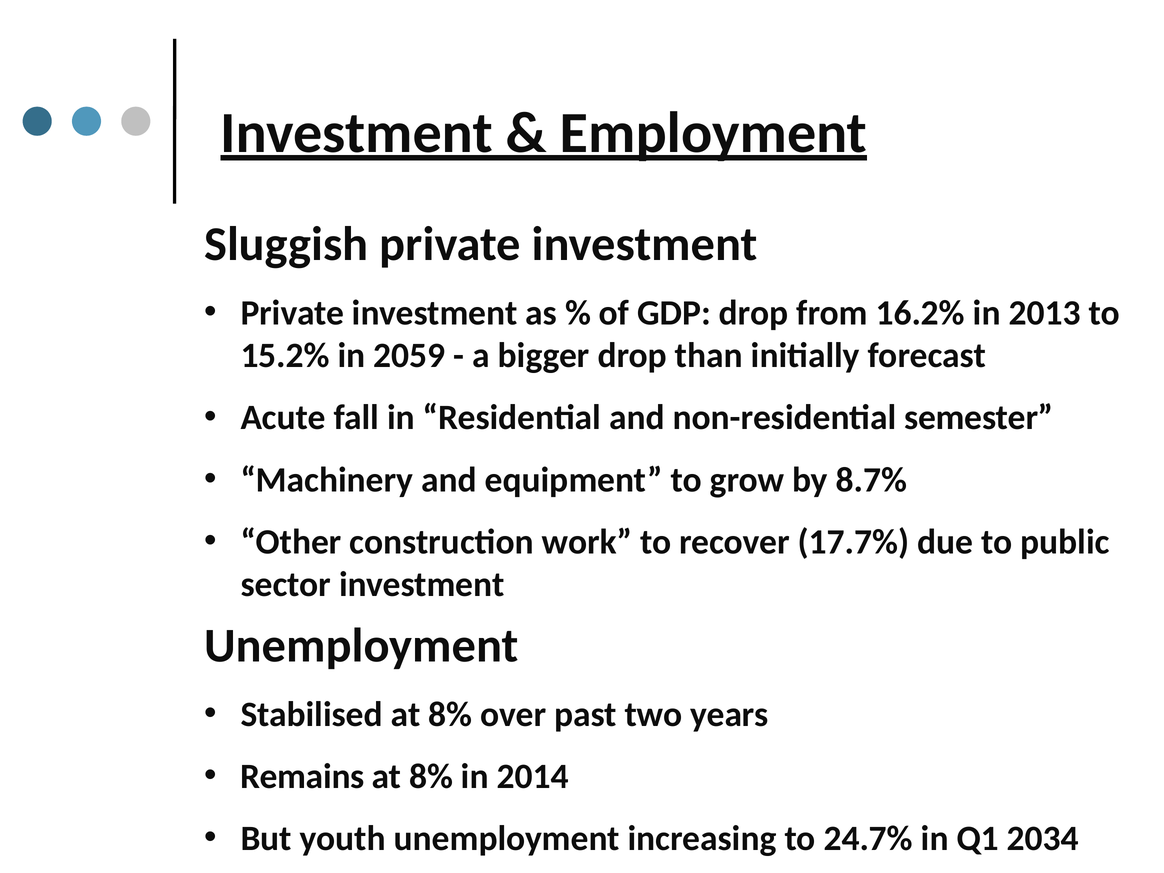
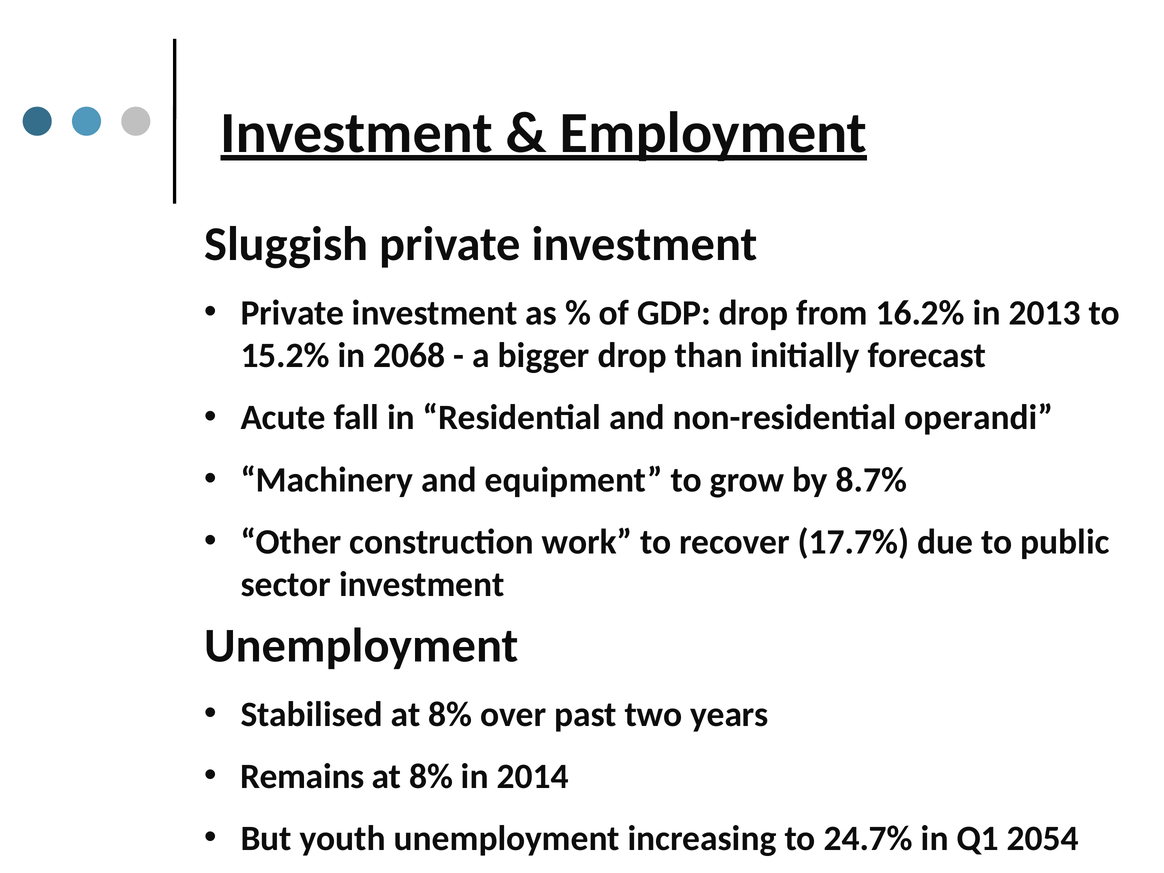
2059: 2059 -> 2068
semester: semester -> operandi
2034: 2034 -> 2054
